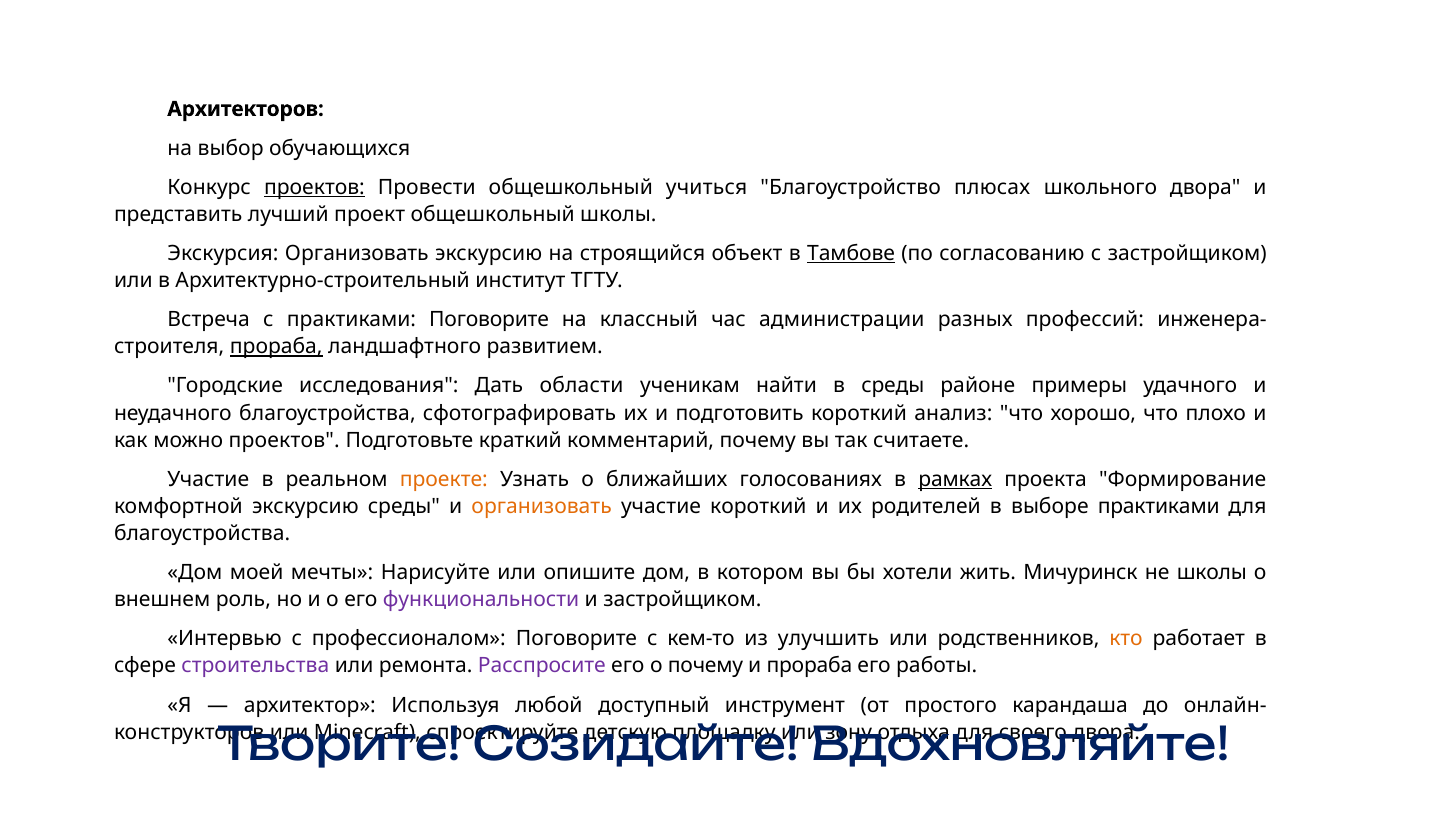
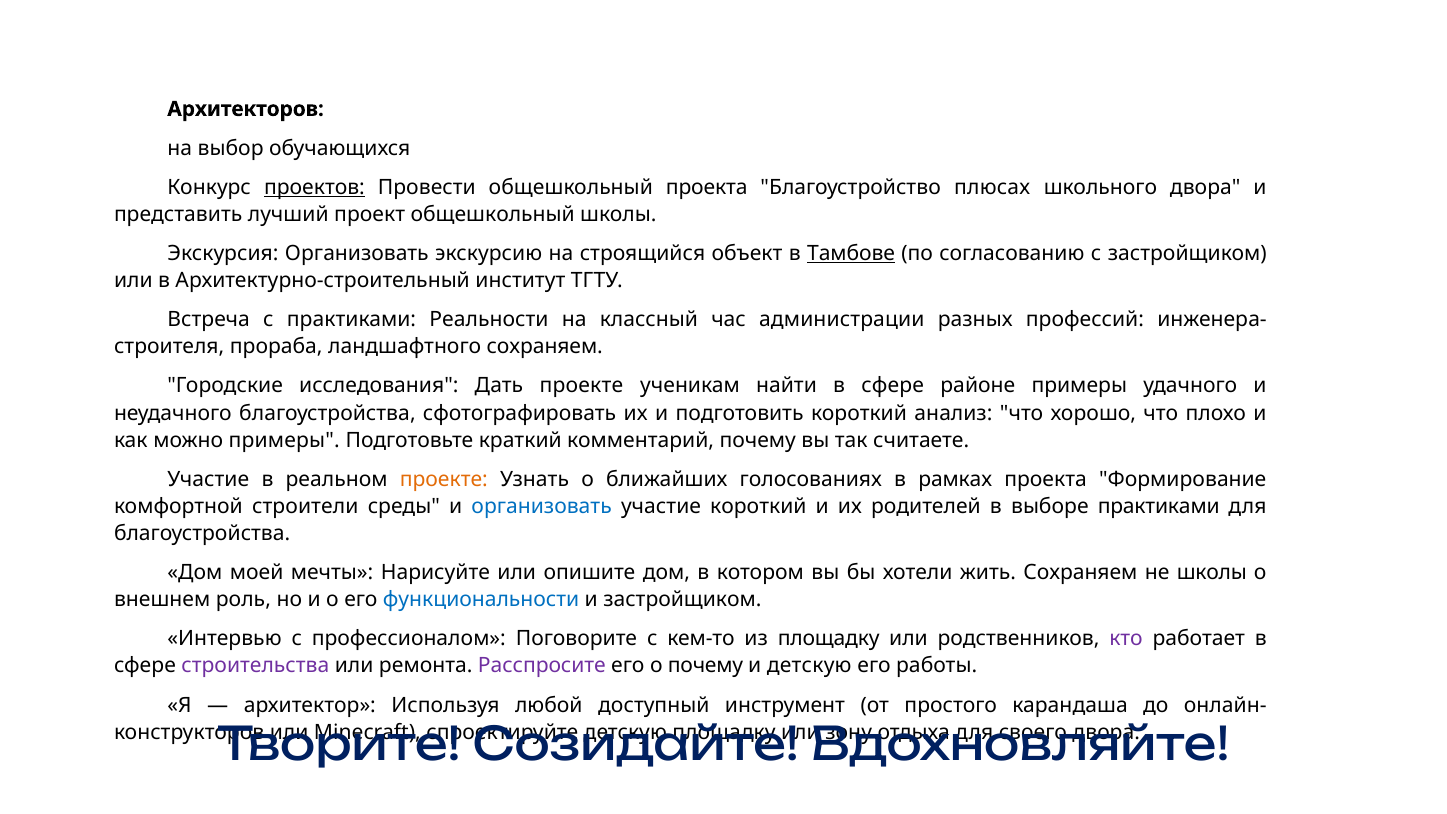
общешкольный учиться: учиться -> проекта
практиками Поговорите: Поговорите -> Реальности
прораба at (276, 347) underline: present -> none
ландшафтного развитием: развитием -> сохраняем
Дать области: области -> проекте
найти в среды: среды -> сфере
можно проектов: проектов -> примеры
рамках underline: present -> none
комфортной экскурсию: экскурсию -> строители
организовать at (542, 506) colour: orange -> blue
жить Мичуринск: Мичуринск -> Сохраняем
функциональности colour: purple -> blue
из улучшить: улучшить -> площадку
кто colour: orange -> purple
и прораба: прораба -> детскую
